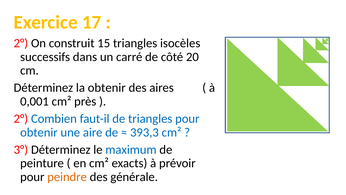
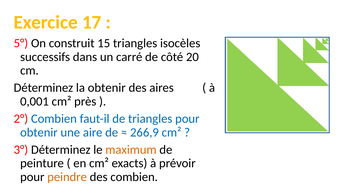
2° at (21, 43): 2° -> 5°
393,3: 393,3 -> 266,9
maximum colour: blue -> orange
des générale: générale -> combien
